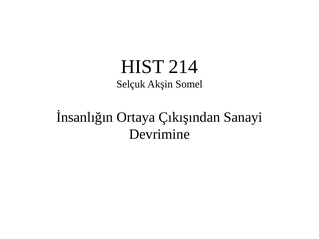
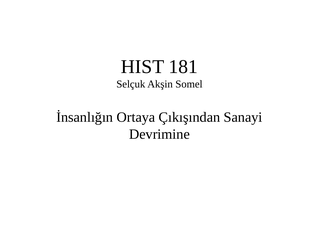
214: 214 -> 181
